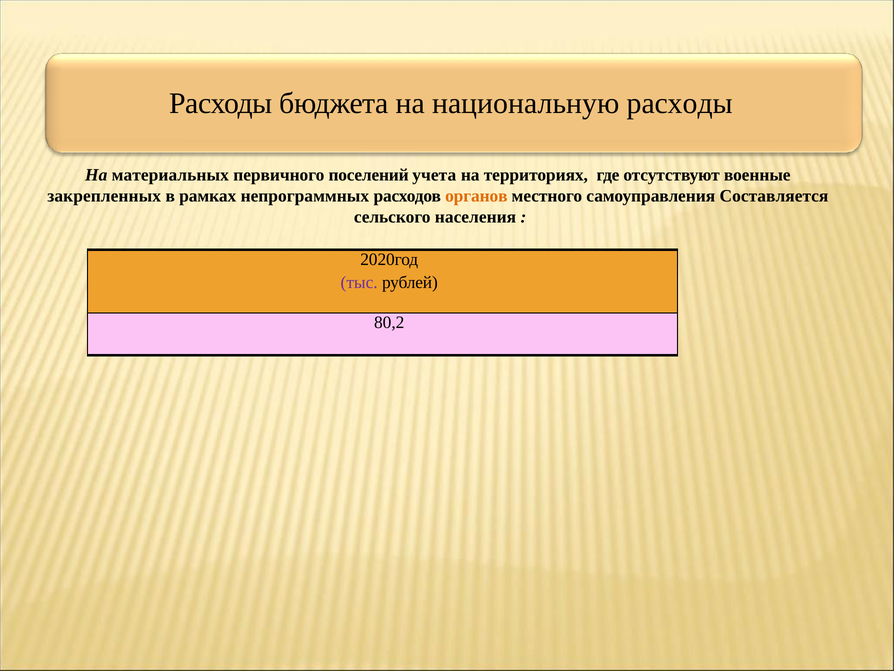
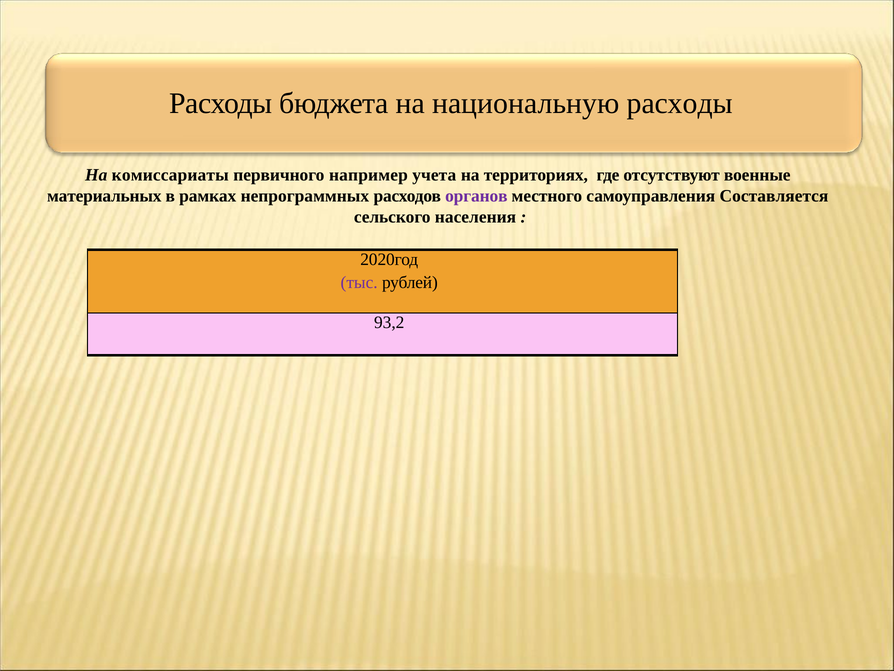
материальных: материальных -> комиссариаты
поселений: поселений -> например
закрепленных: закрепленных -> материальных
органов colour: orange -> purple
80,2: 80,2 -> 93,2
